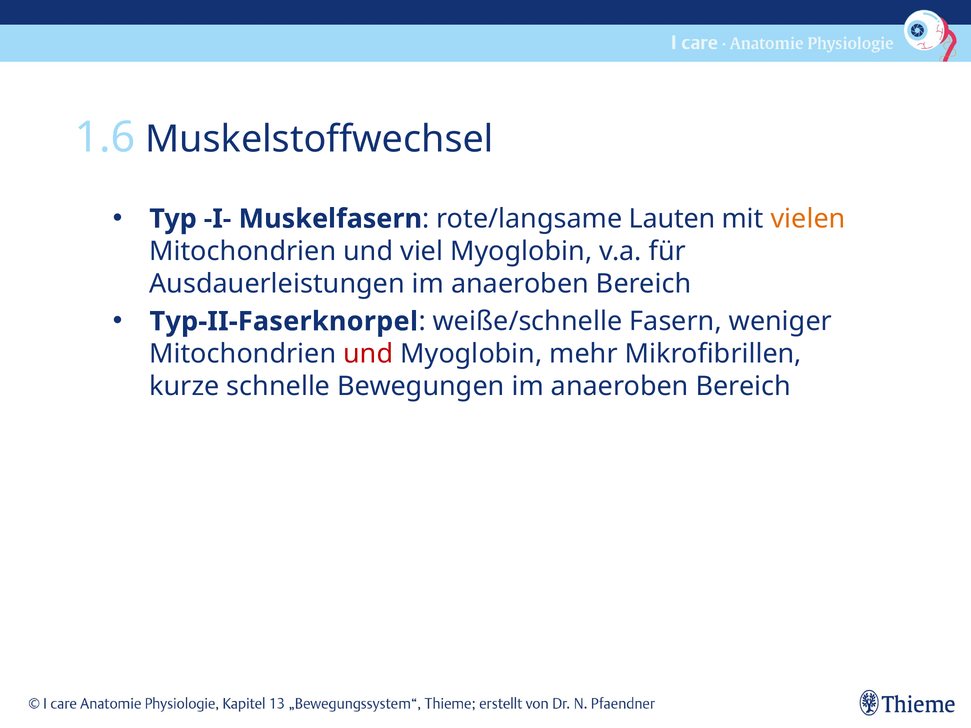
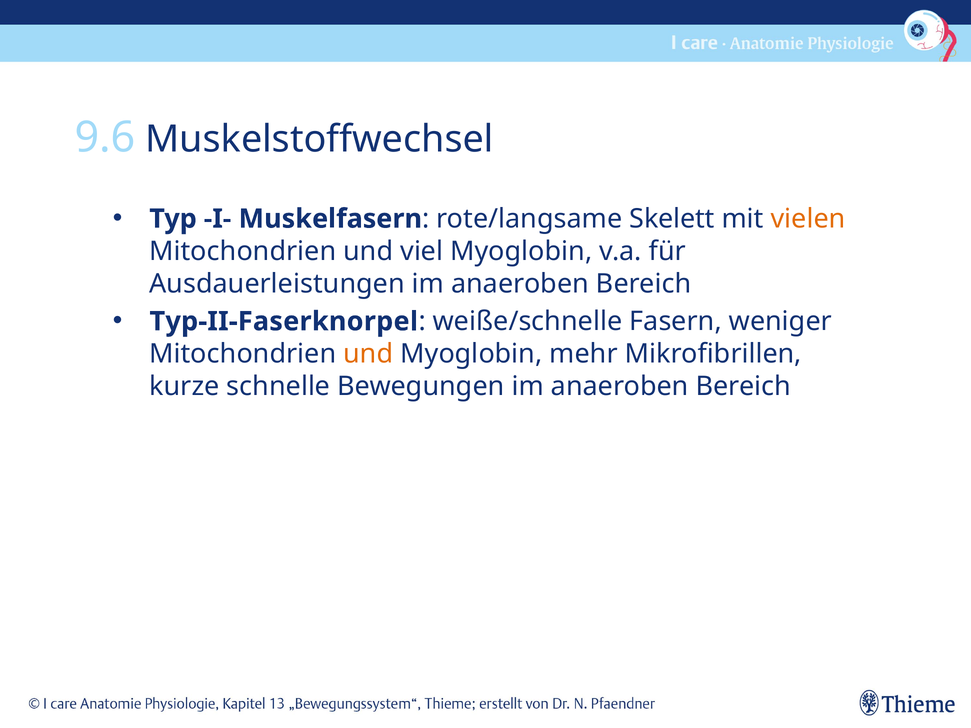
1.6: 1.6 -> 9.6
Lauten: Lauten -> Skelett
und at (368, 354) colour: red -> orange
